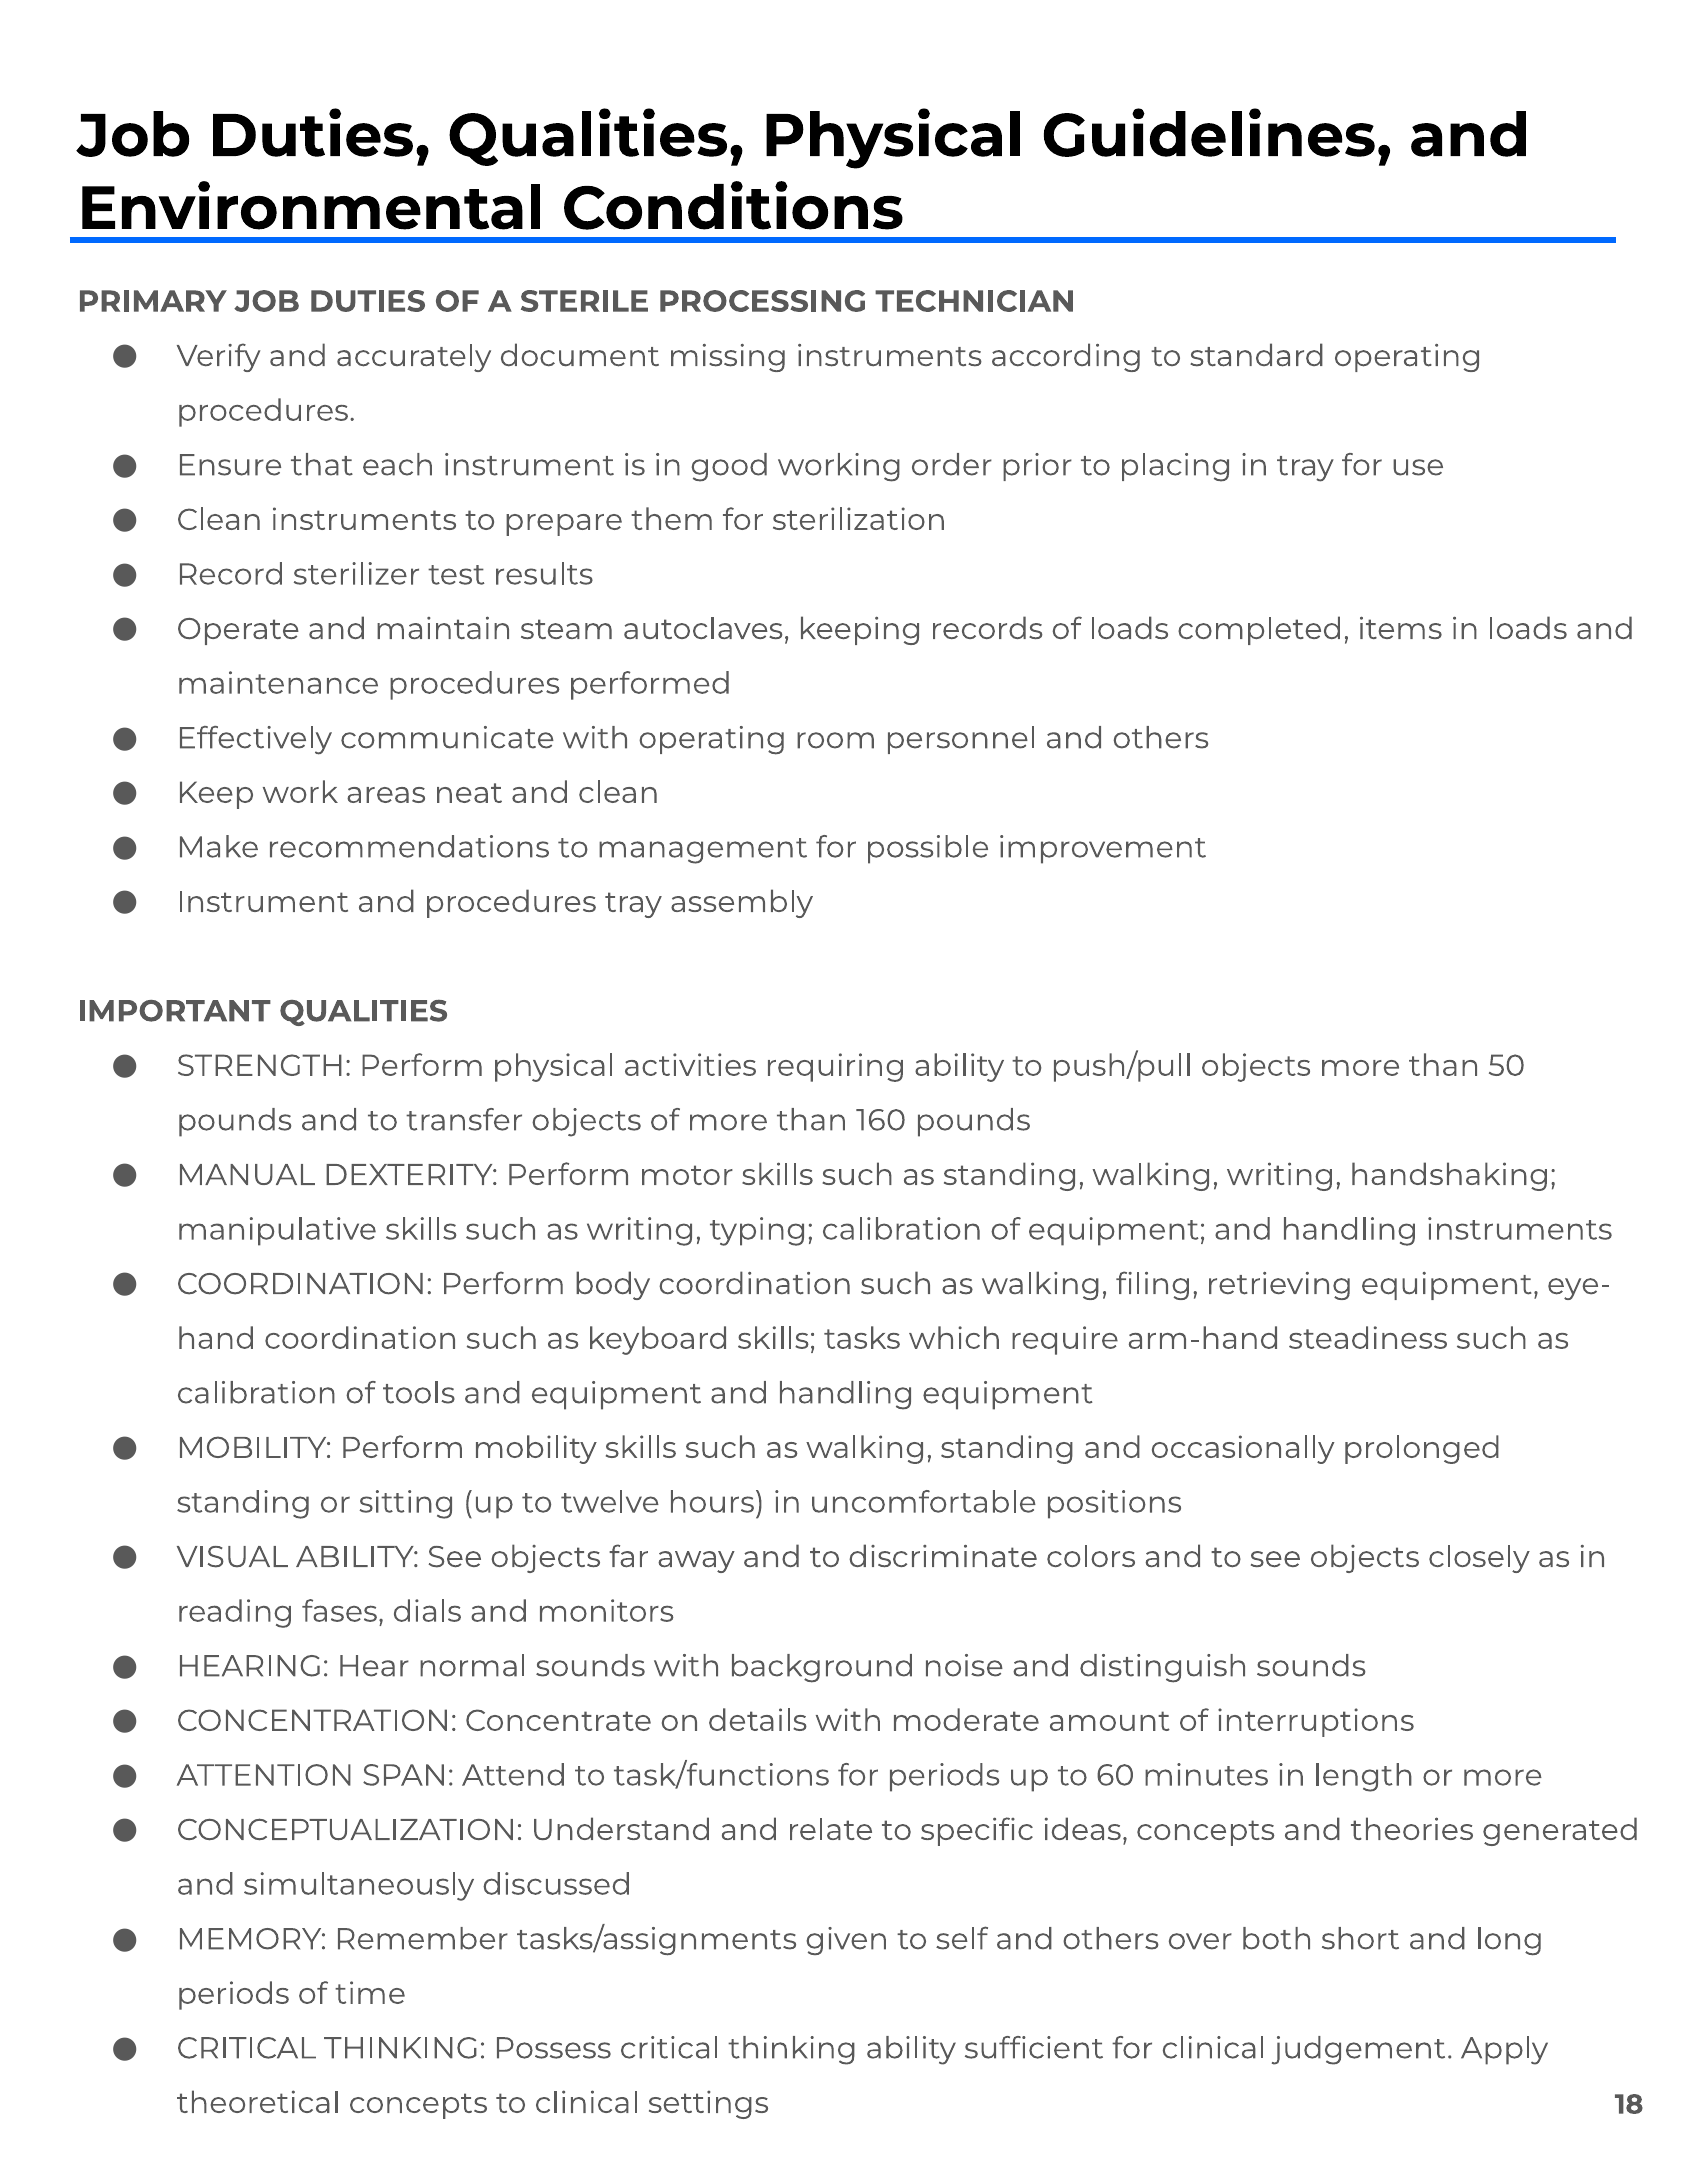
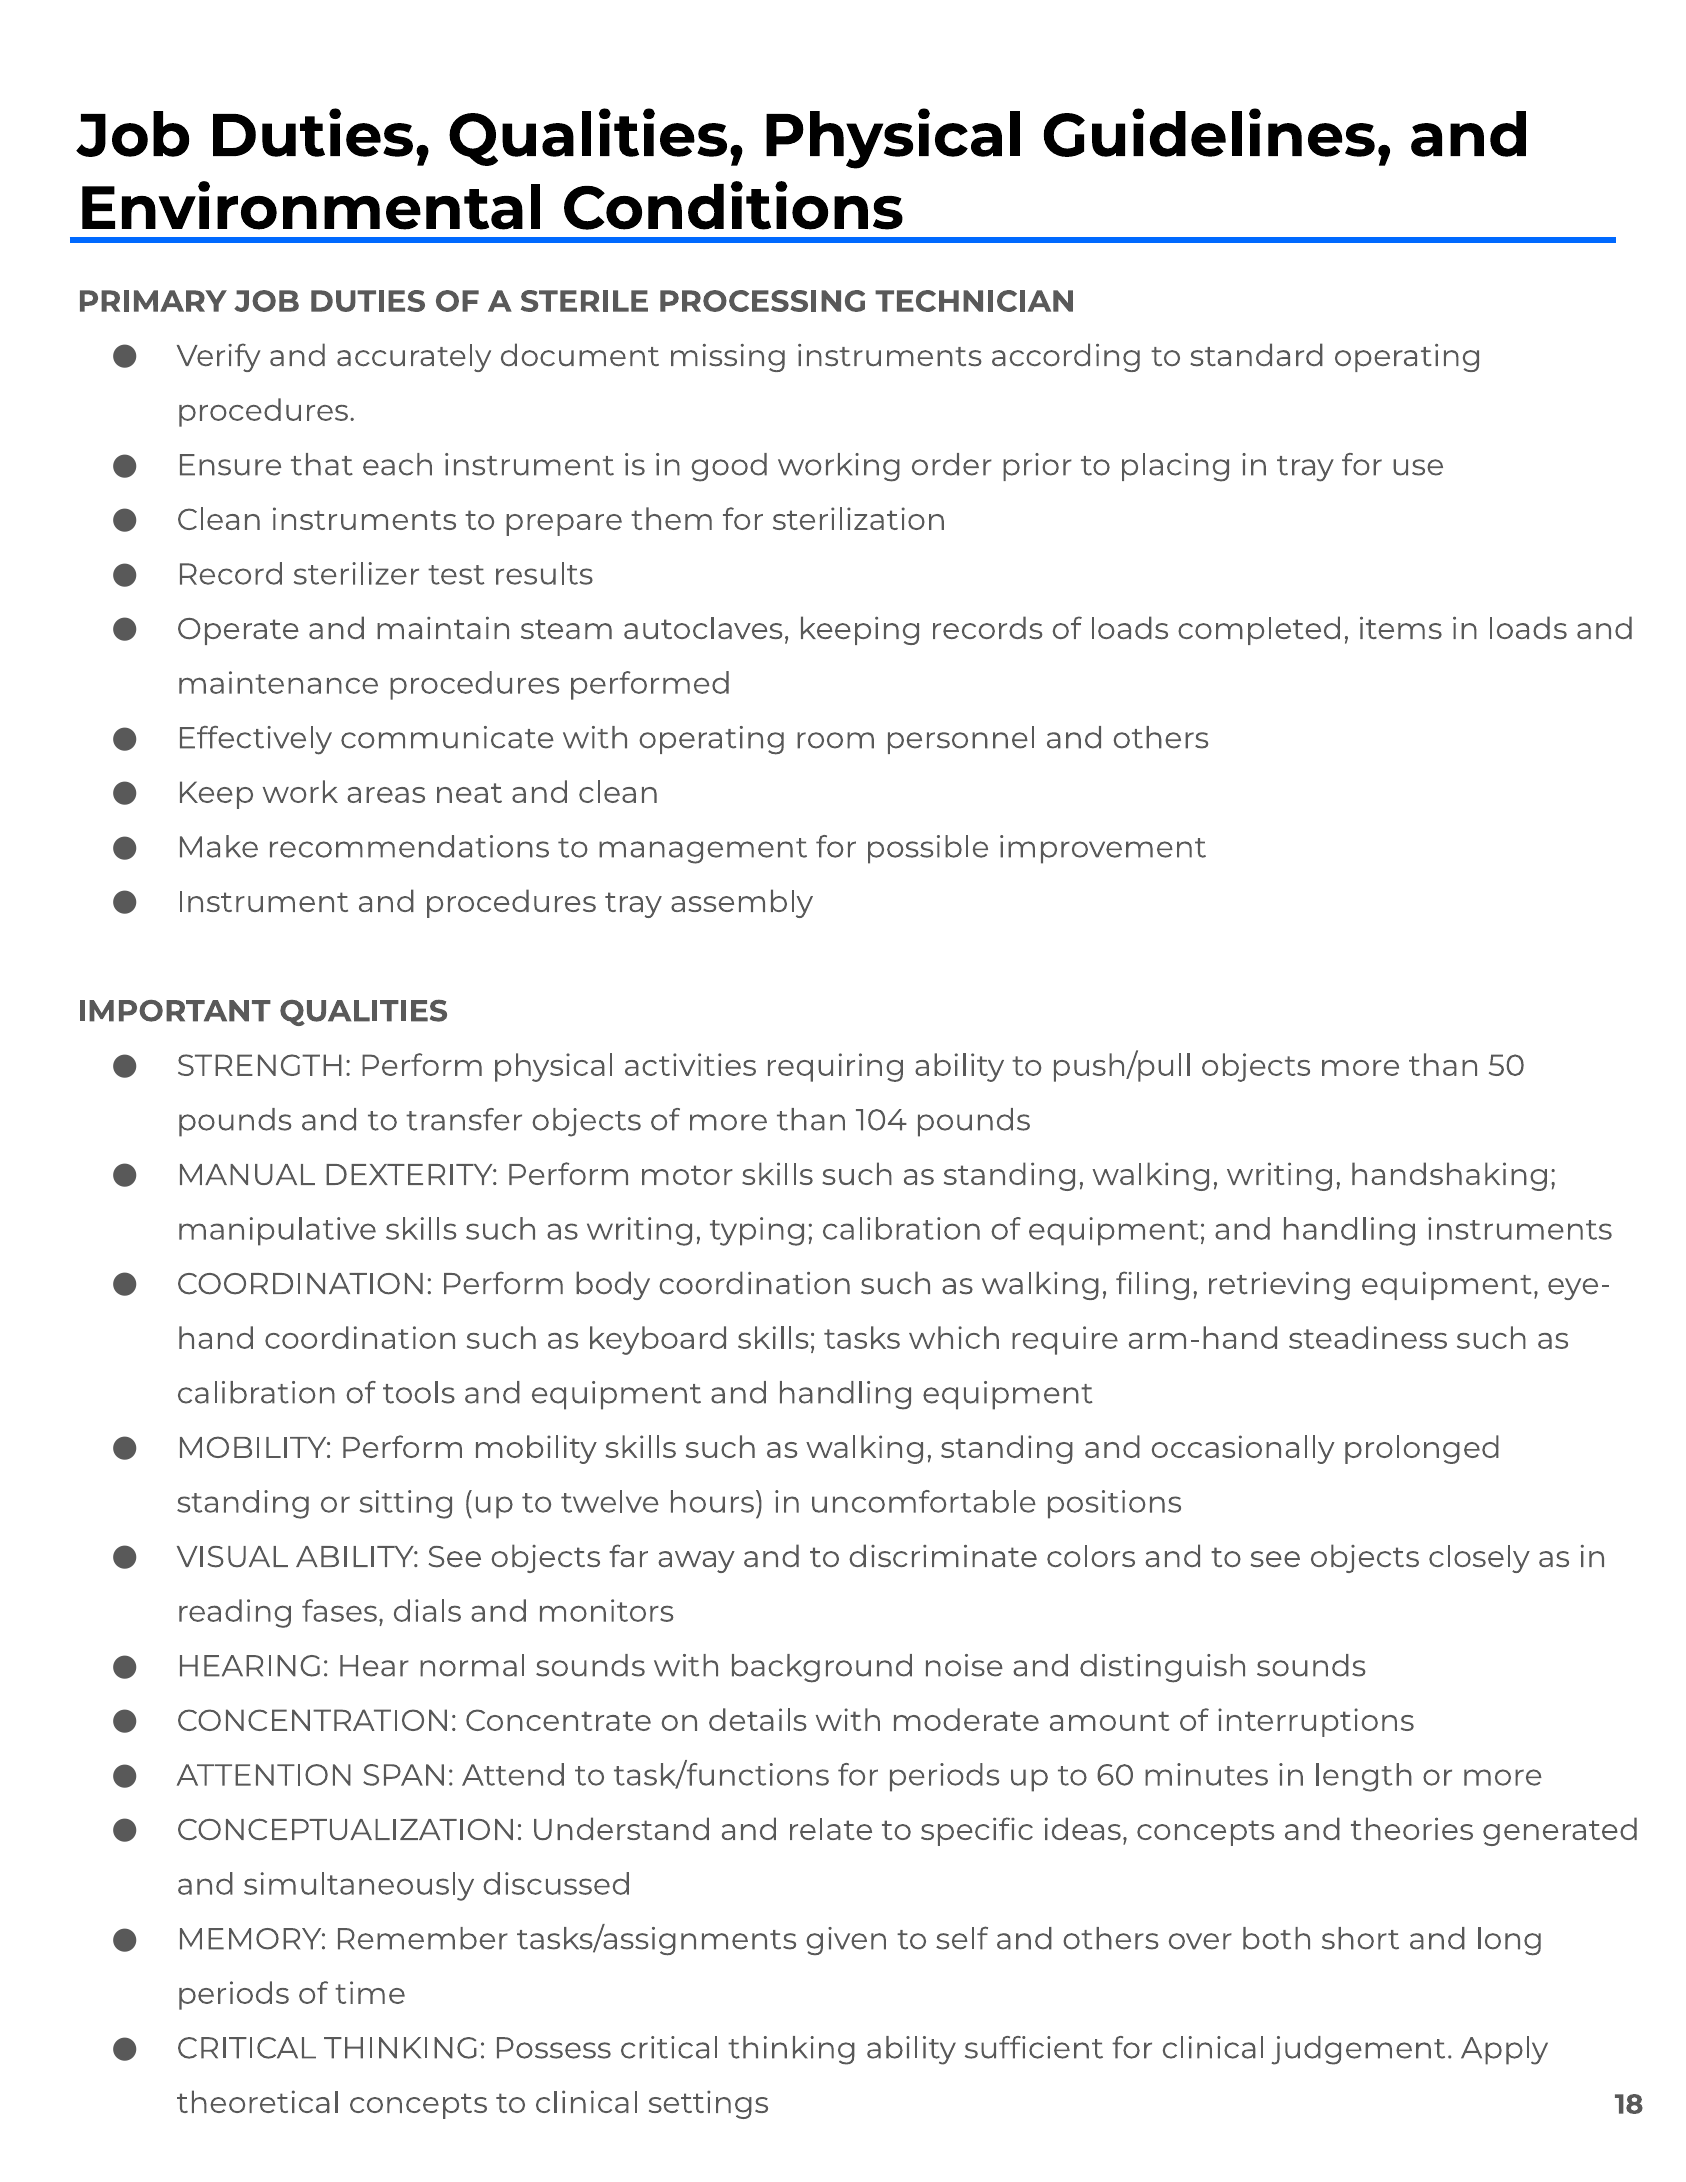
160: 160 -> 104
